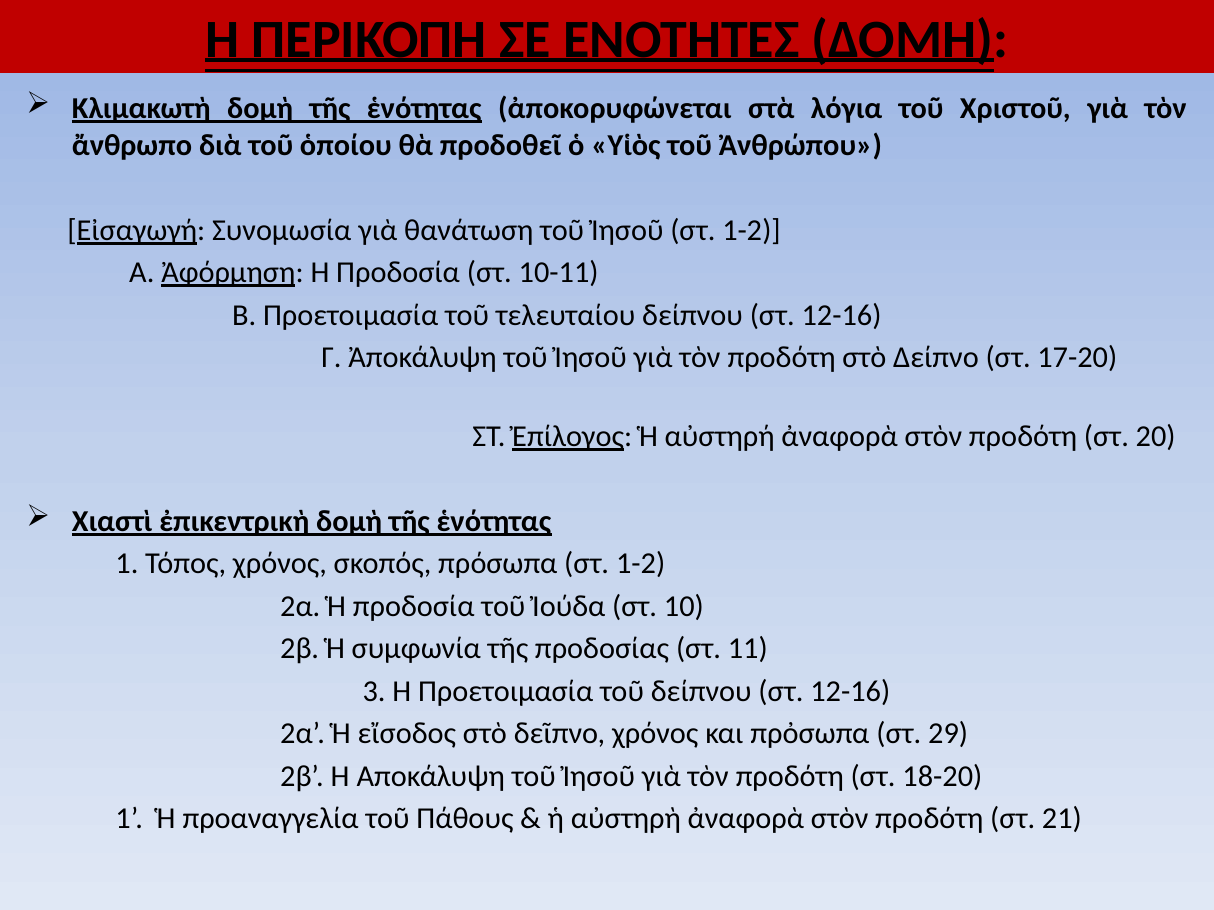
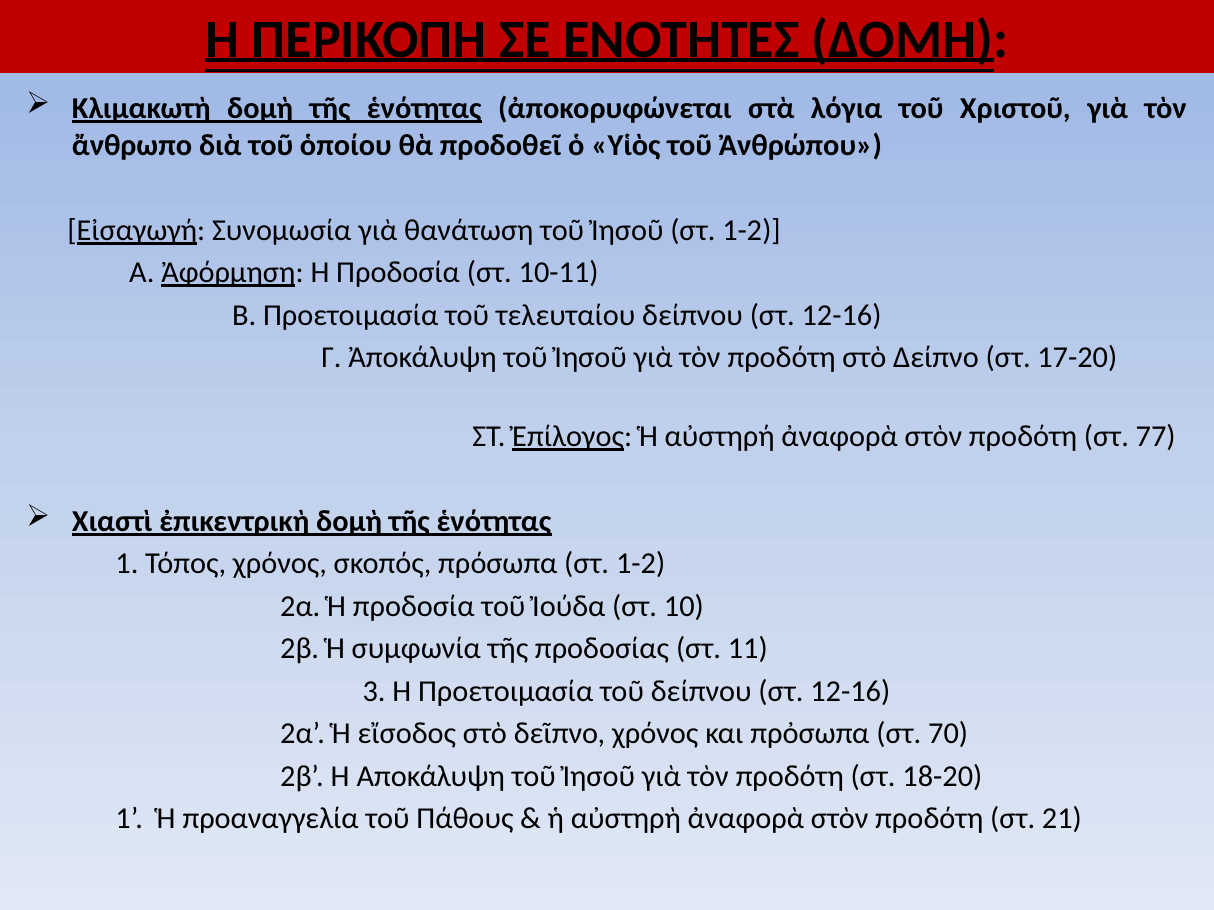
20: 20 -> 77
29: 29 -> 70
